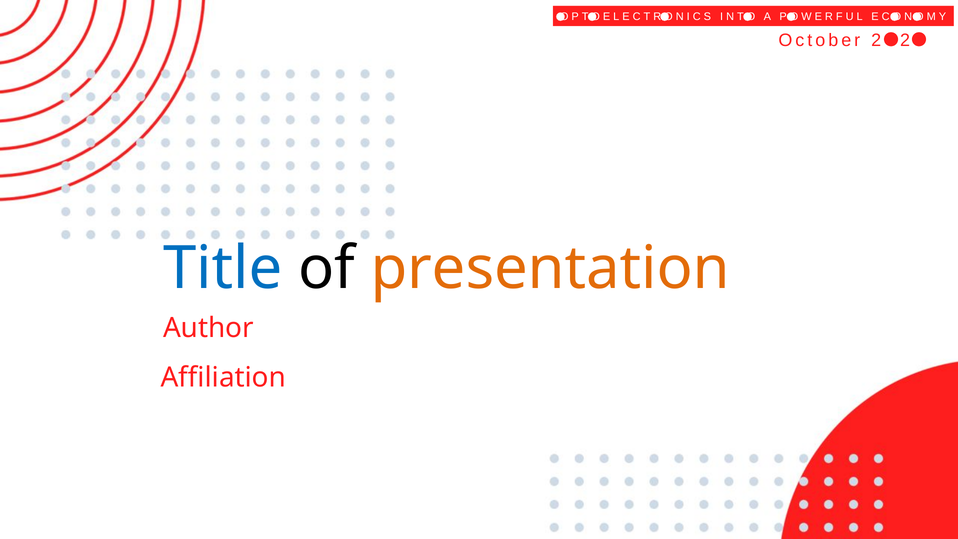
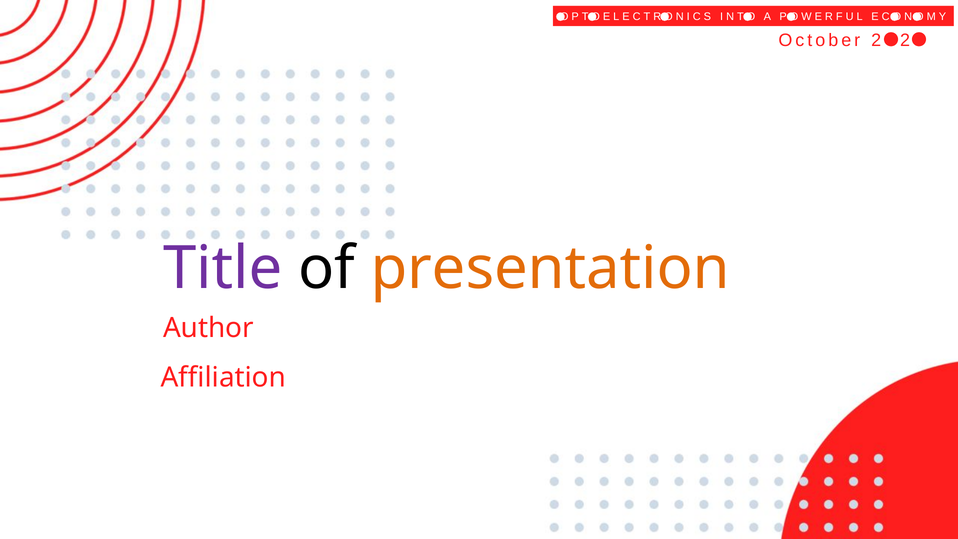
Title colour: blue -> purple
